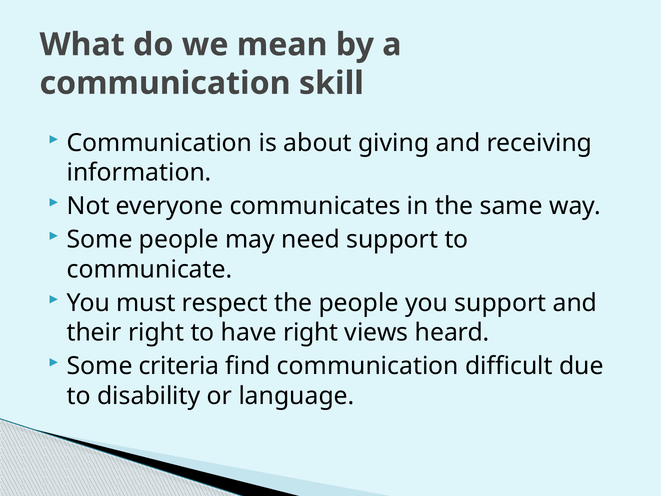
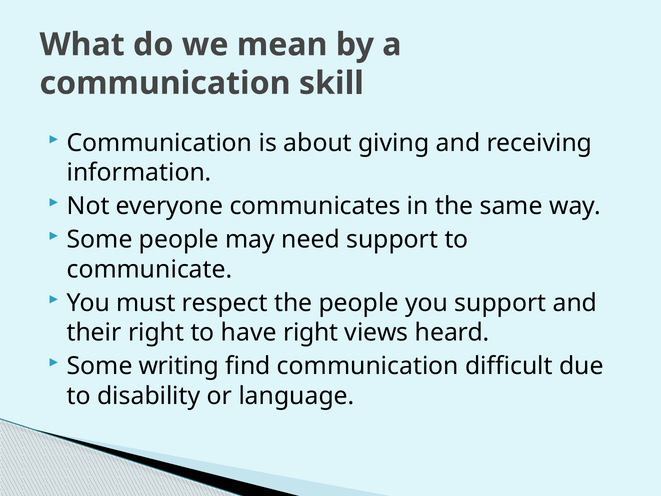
criteria: criteria -> writing
